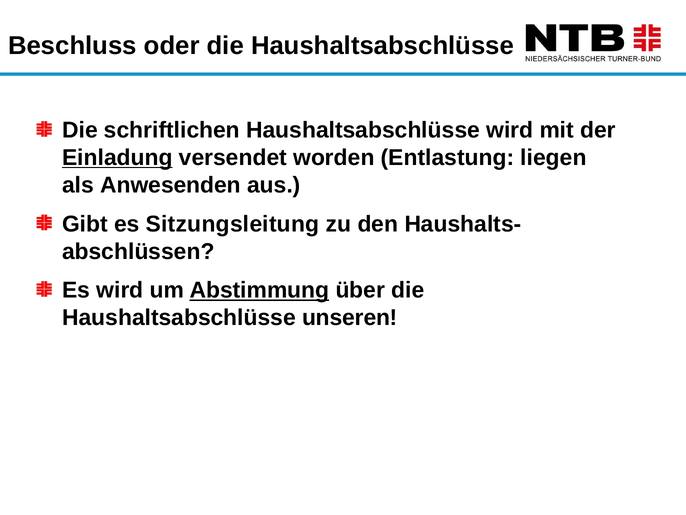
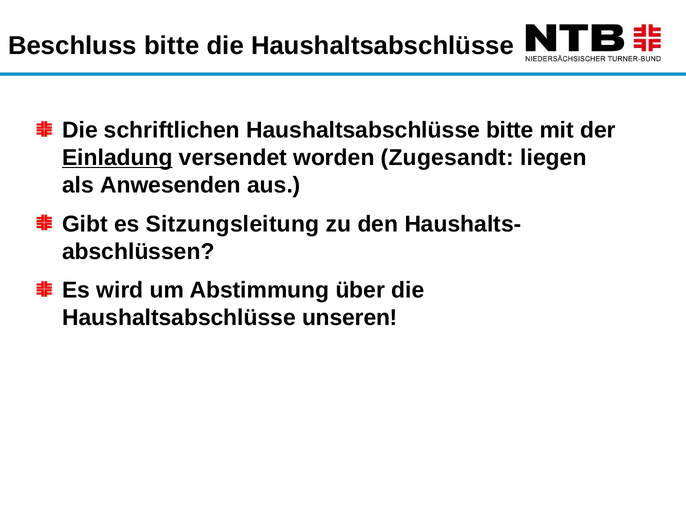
Beschluss oder: oder -> bitte
Haushaltsabschlüsse wird: wird -> bitte
Entlastung: Entlastung -> Zugesandt
Abstimmung underline: present -> none
